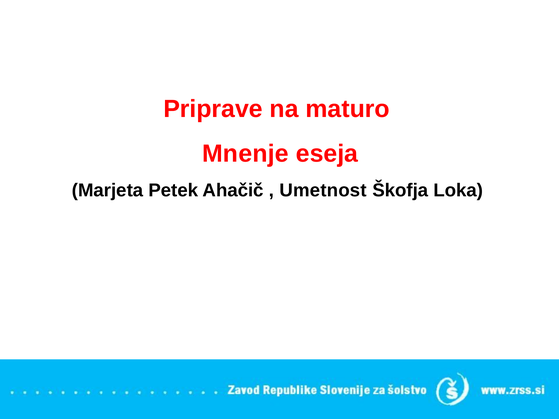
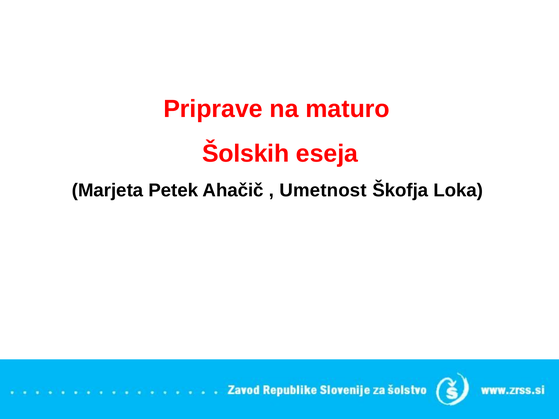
Mnenje: Mnenje -> Šolskih
